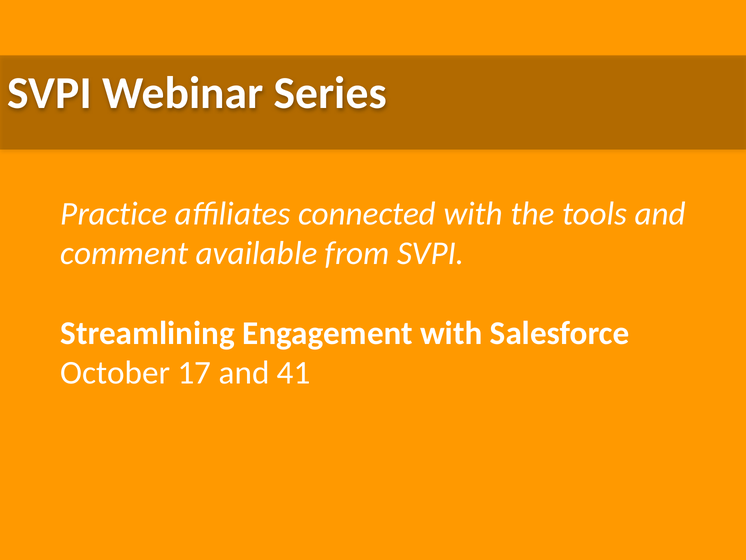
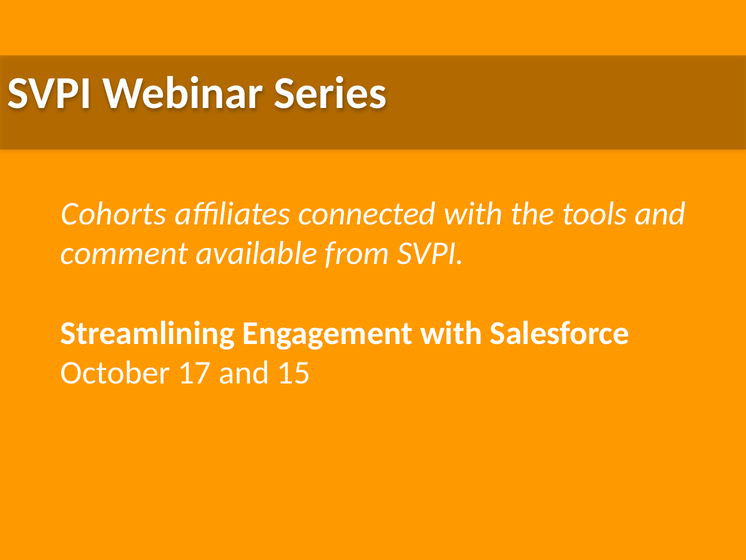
Practice: Practice -> Cohorts
41: 41 -> 15
